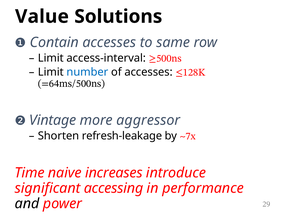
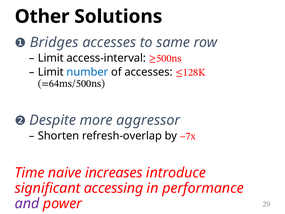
Value: Value -> Other
Contain: Contain -> Bridges
Vintage: Vintage -> Despite
refresh-leakage: refresh-leakage -> refresh-overlap
and colour: black -> purple
